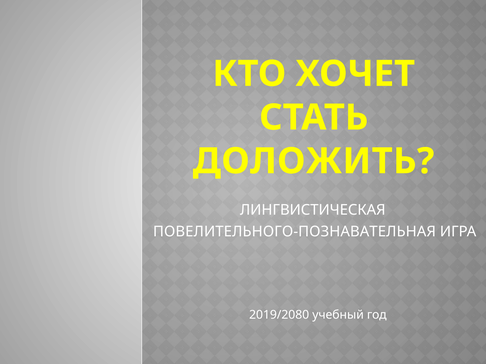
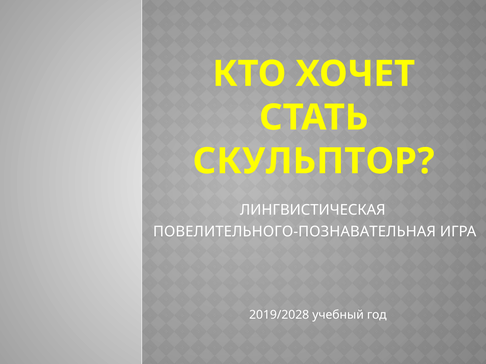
ДОЛОЖИТЬ: ДОЛОЖИТЬ -> СКУЛЬПТОР
2019/2080: 2019/2080 -> 2019/2028
